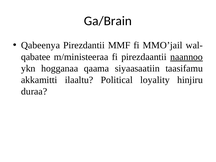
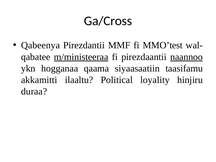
Ga/Brain: Ga/Brain -> Ga/Cross
MMO’jail: MMO’jail -> MMO’test
m/ministeeraa underline: none -> present
